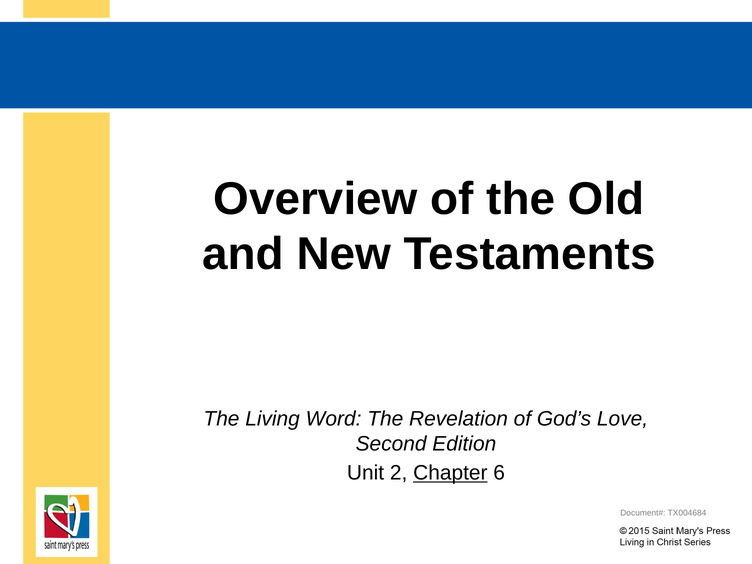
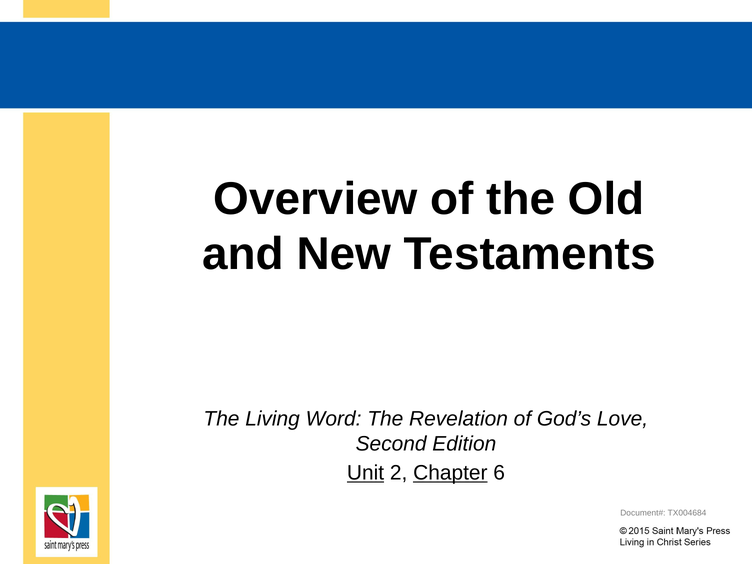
Unit underline: none -> present
